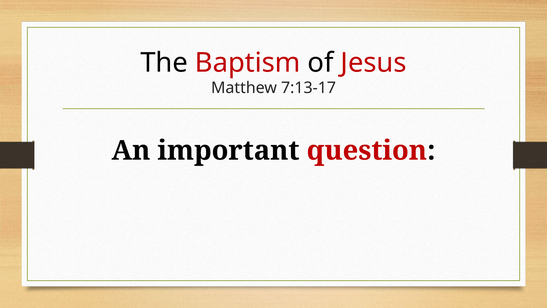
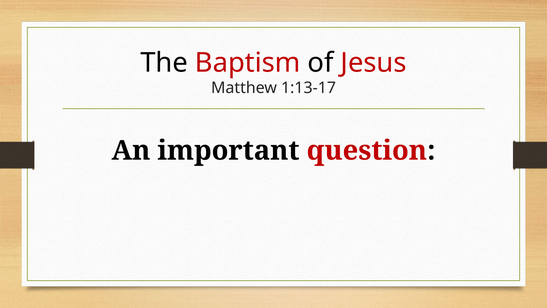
7:13-17: 7:13-17 -> 1:13-17
